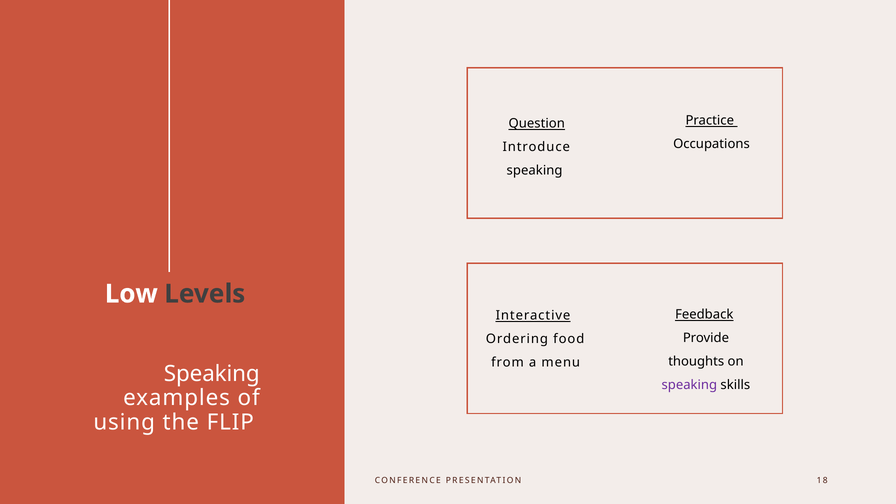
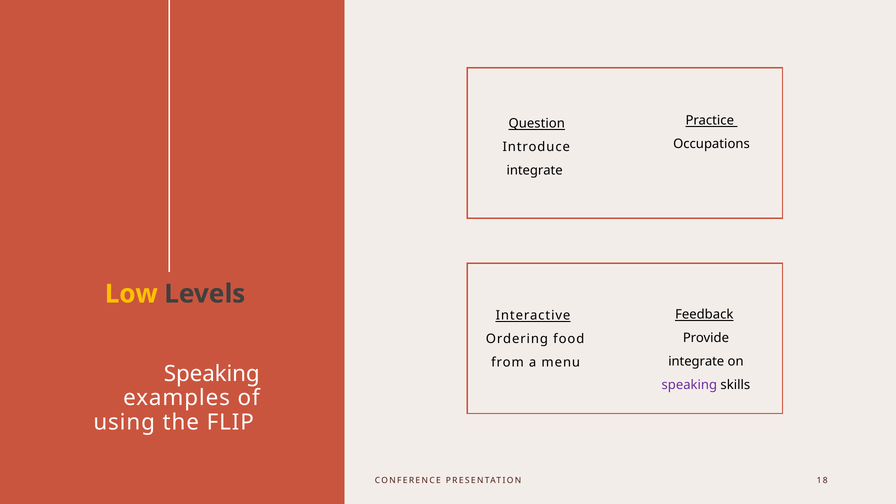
speaking at (535, 170): speaking -> integrate
Low colour: white -> yellow
thoughts at (696, 361): thoughts -> integrate
